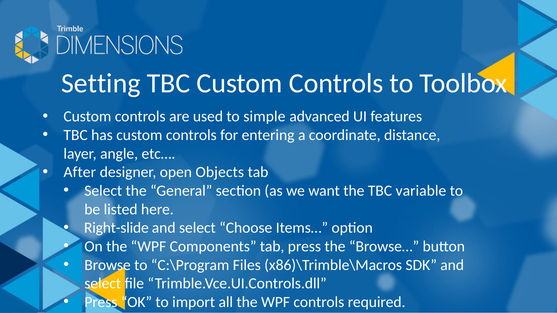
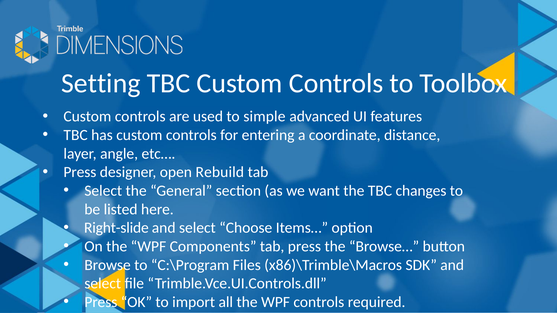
After at (80, 172): After -> Press
Objects: Objects -> Rebuild
variable: variable -> changes
